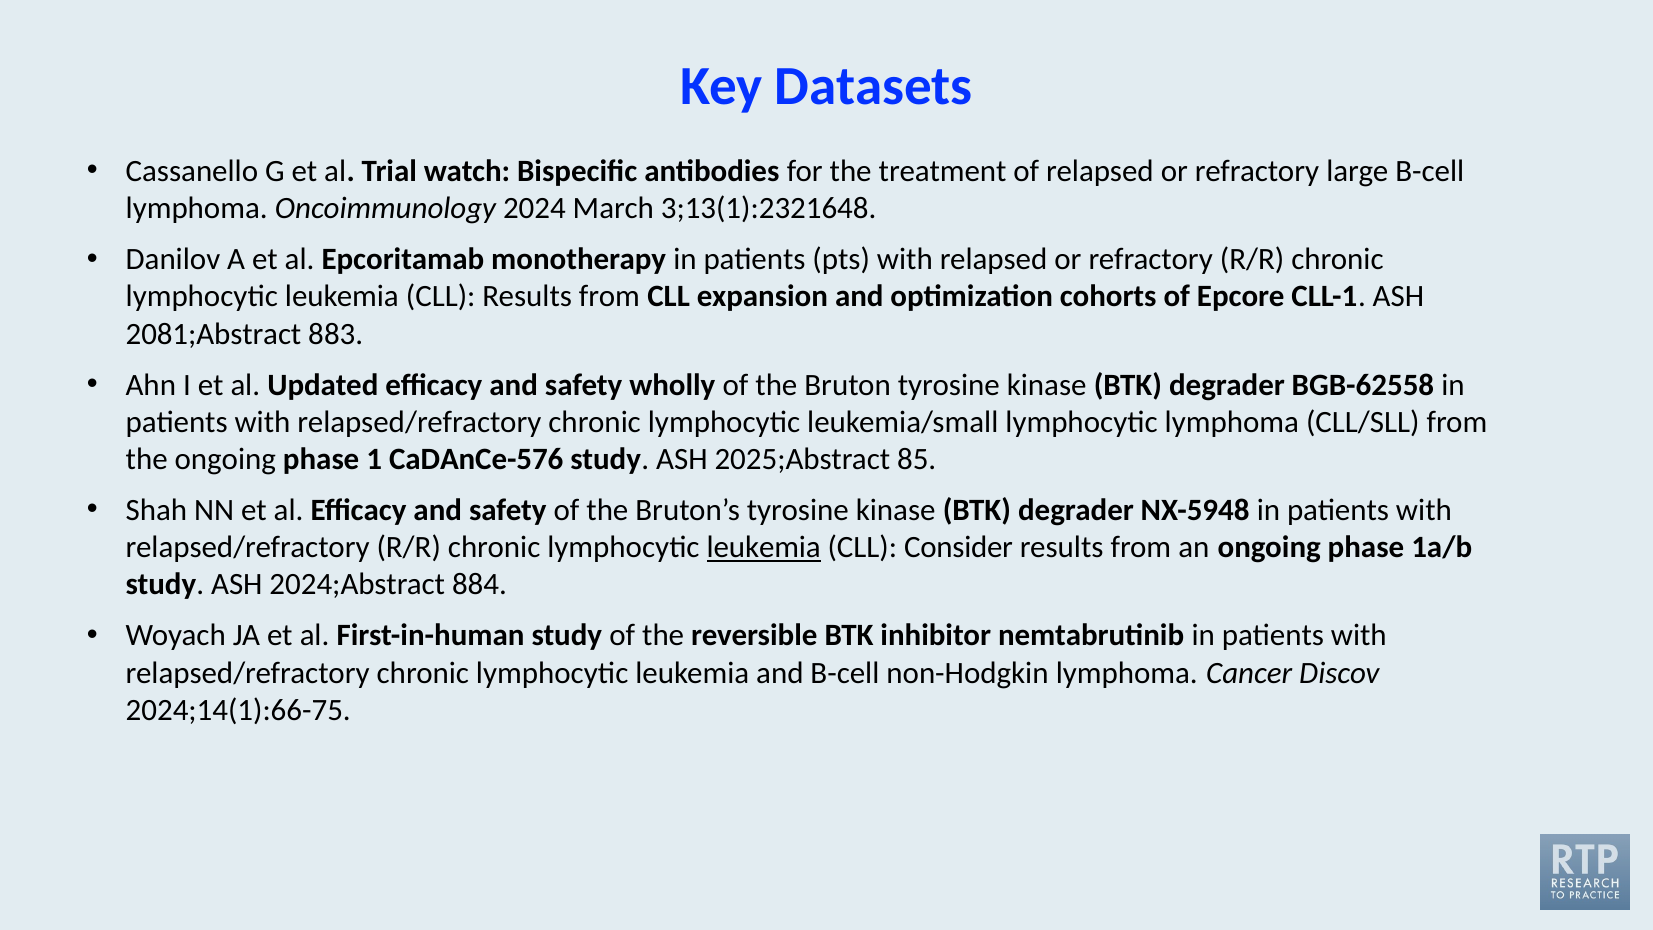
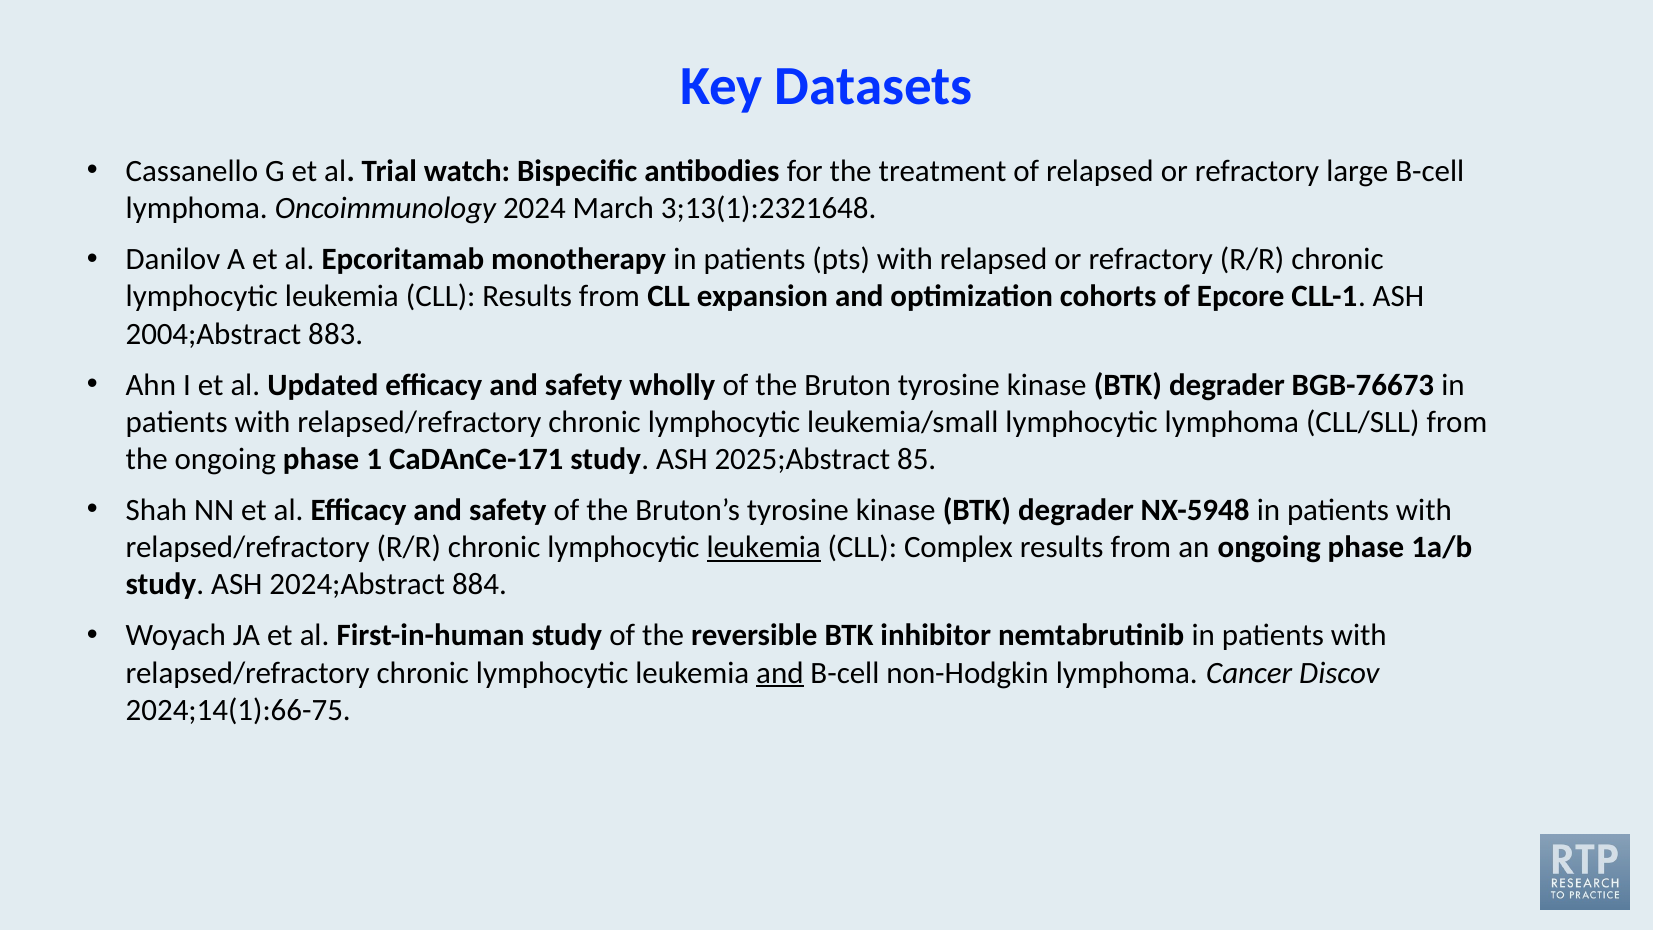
2081;Abstract: 2081;Abstract -> 2004;Abstract
BGB-62558: BGB-62558 -> BGB-76673
CaDAnCe-576: CaDAnCe-576 -> CaDAnCe-171
Consider: Consider -> Complex
and at (780, 673) underline: none -> present
